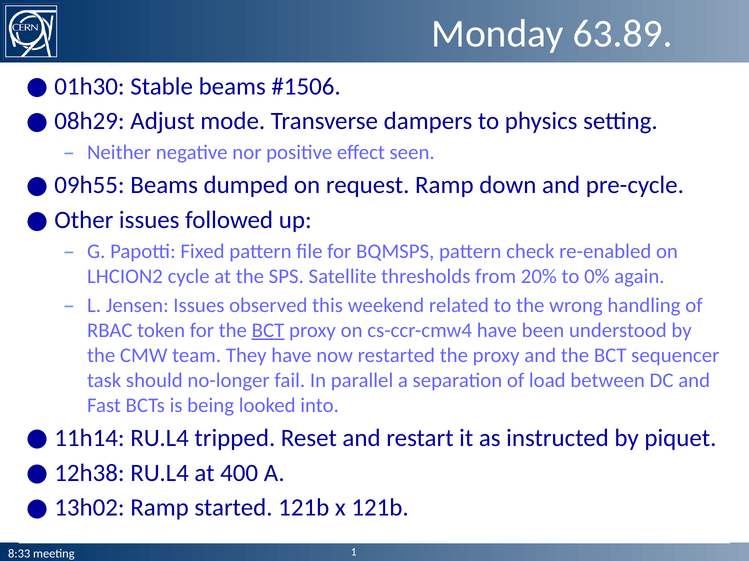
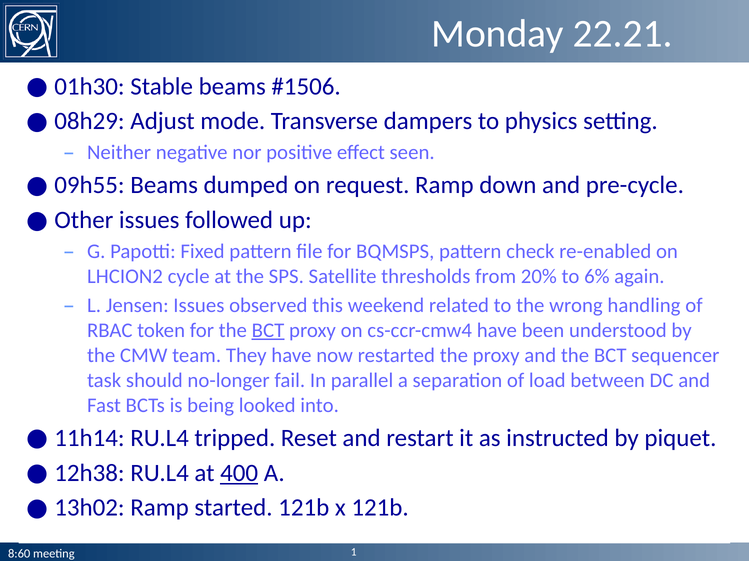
63.89: 63.89 -> 22.21
0%: 0% -> 6%
400 underline: none -> present
8:33: 8:33 -> 8:60
